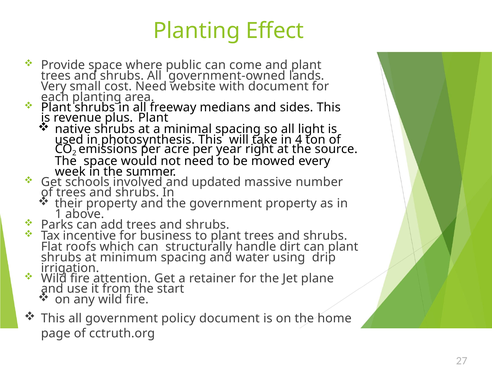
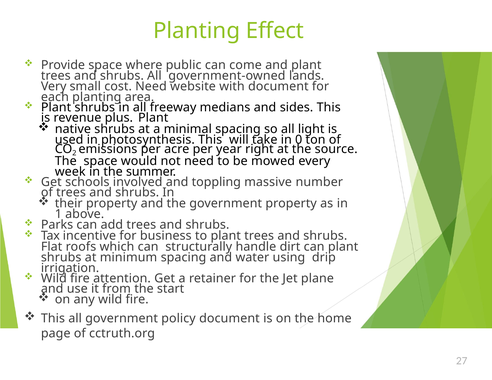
4: 4 -> 0
updated: updated -> toppling
